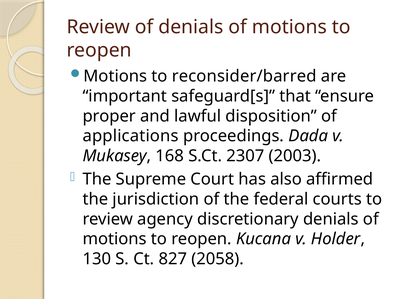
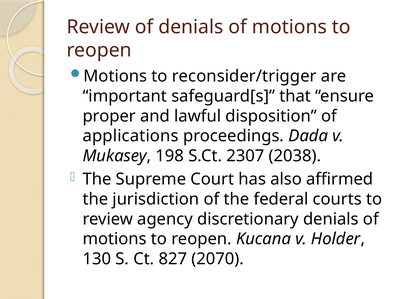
reconsider/barred: reconsider/barred -> reconsider/trigger
168: 168 -> 198
2003: 2003 -> 2038
2058: 2058 -> 2070
